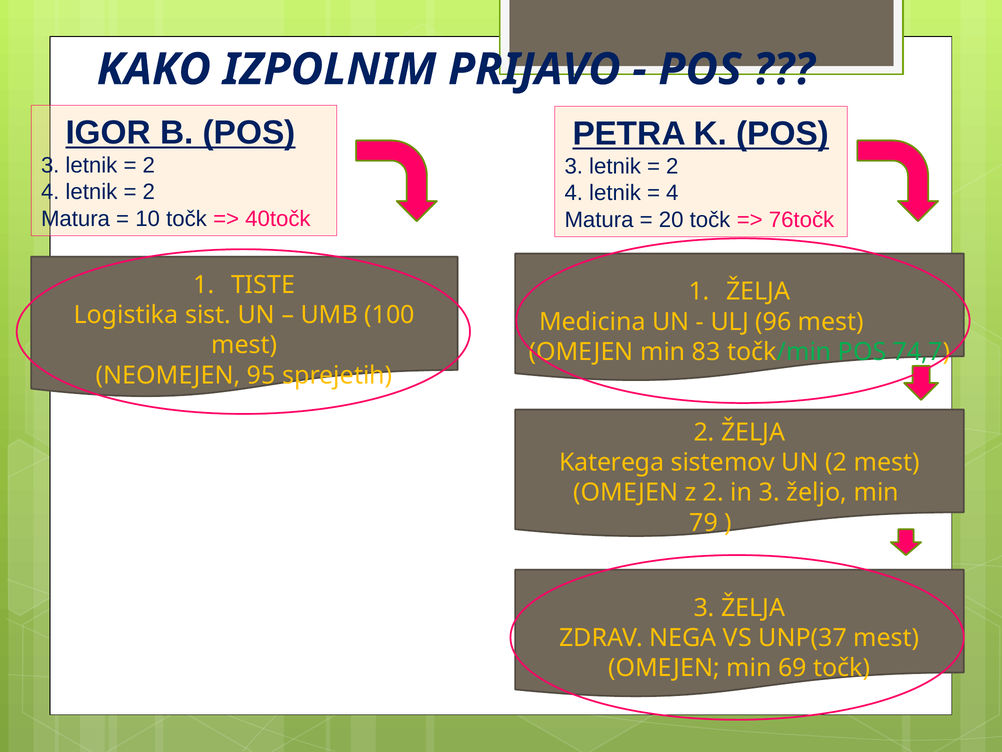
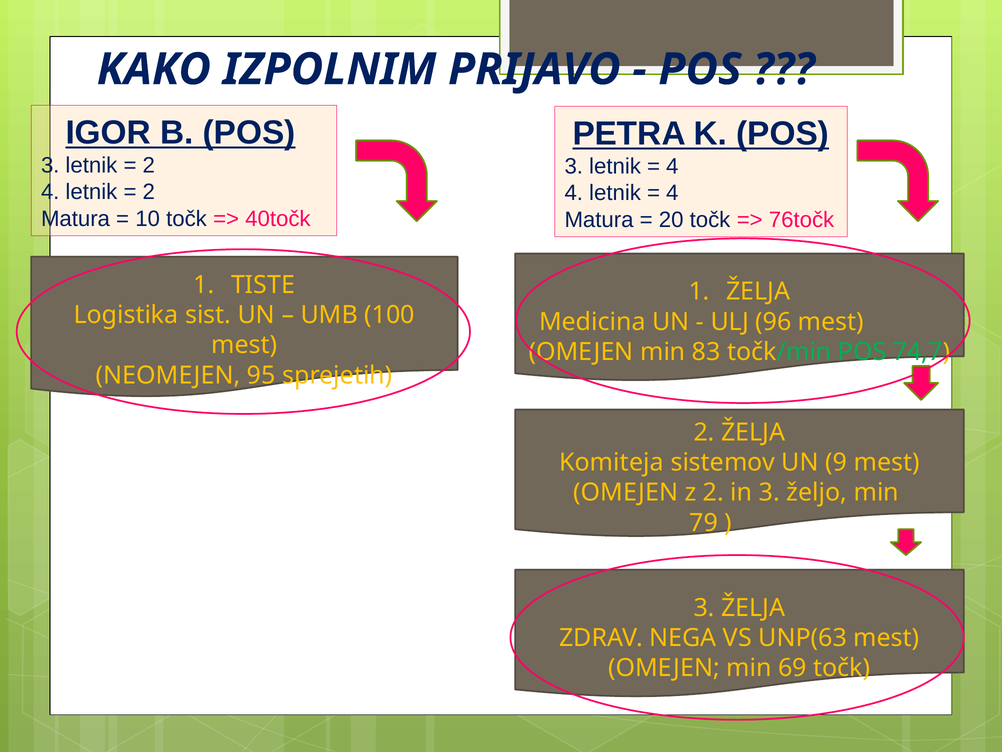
2 at (672, 166): 2 -> 4
Katerega: Katerega -> Komiteja
UN 2: 2 -> 9
UNP(37: UNP(37 -> UNP(63
